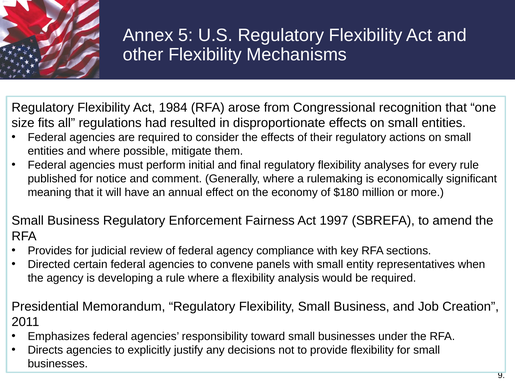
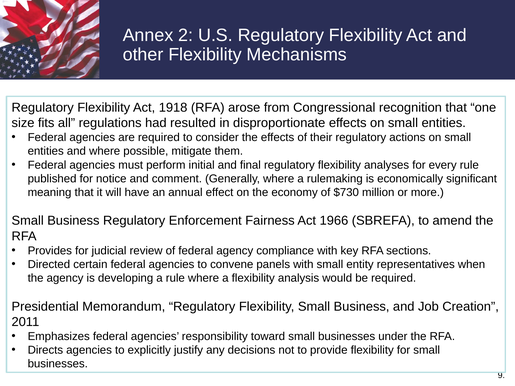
5: 5 -> 2
1984: 1984 -> 1918
$180: $180 -> $730
1997: 1997 -> 1966
